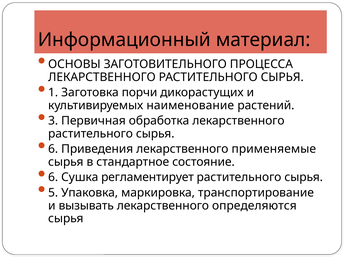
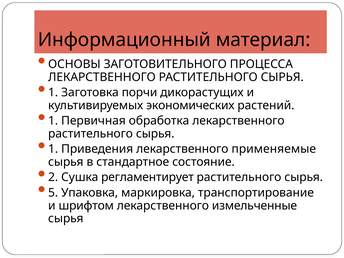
наименование: наименование -> экономических
3 at (53, 121): 3 -> 1
6 at (53, 149): 6 -> 1
6 at (53, 177): 6 -> 2
вызывать: вызывать -> шрифтом
определяются: определяются -> измельченные
